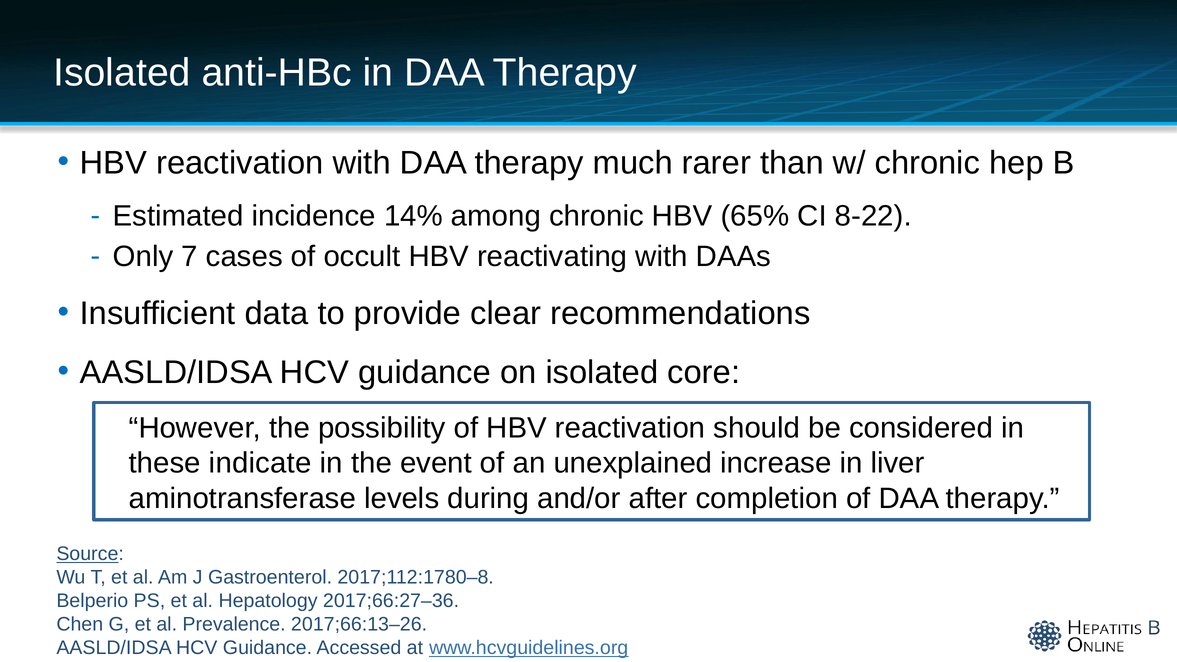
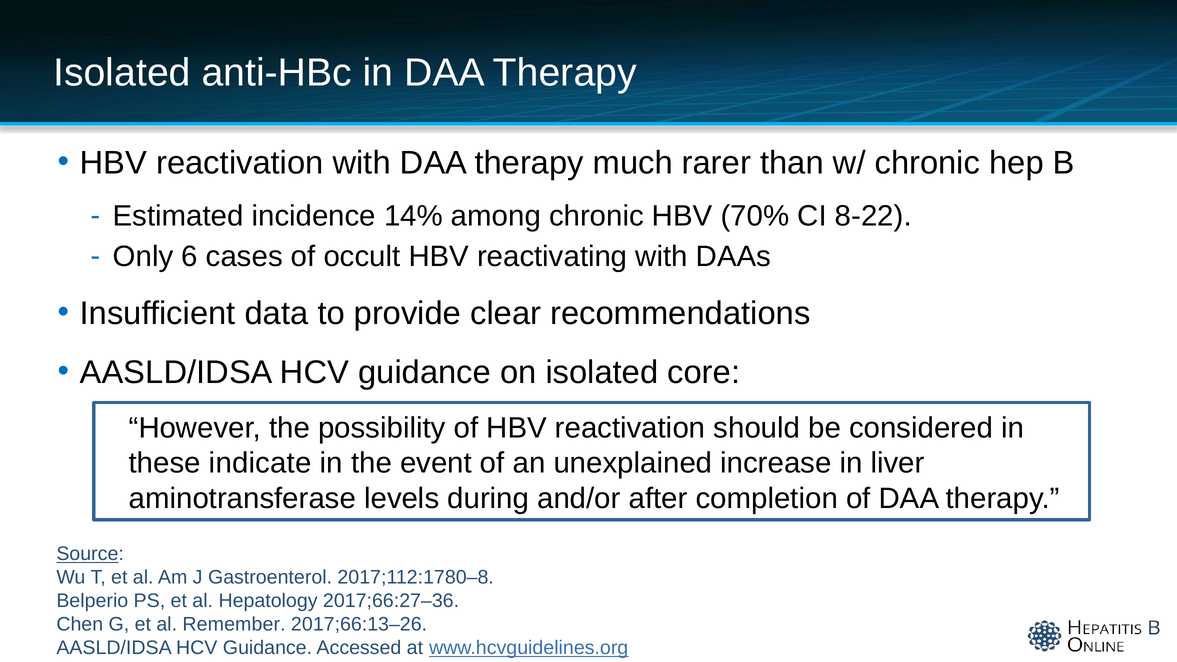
65%: 65% -> 70%
7: 7 -> 6
Prevalence: Prevalence -> Remember
